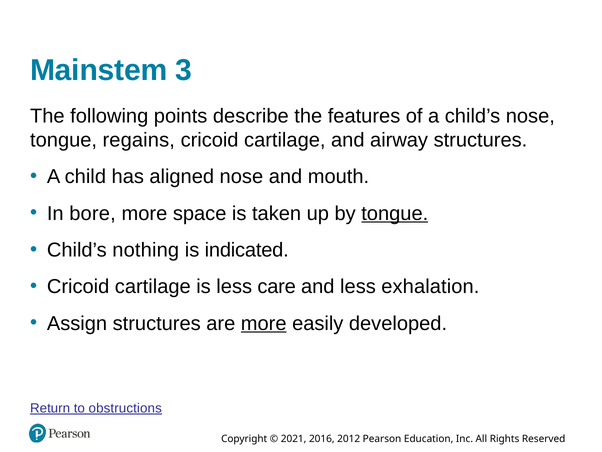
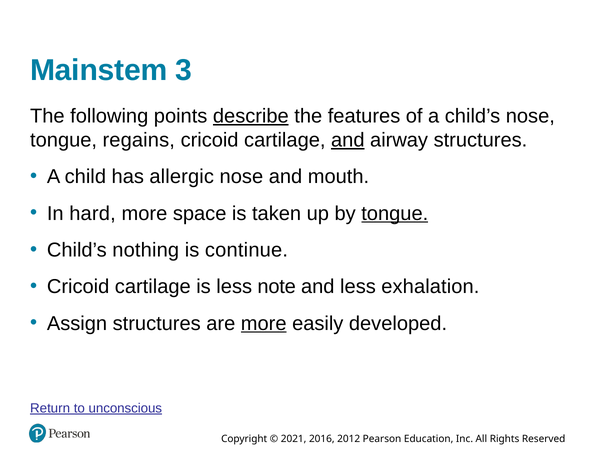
describe underline: none -> present
and at (348, 140) underline: none -> present
aligned: aligned -> allergic
bore: bore -> hard
indicated: indicated -> continue
care: care -> note
obstructions: obstructions -> unconscious
